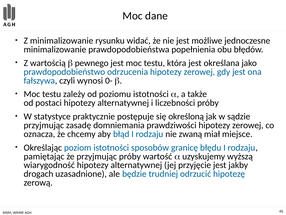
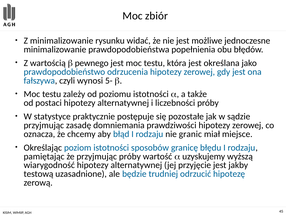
dane: dane -> zbiór
0-: 0- -> 5-
określoną: określoną -> pozostałe
zwaną: zwaną -> granic
drogach: drogach -> testową
